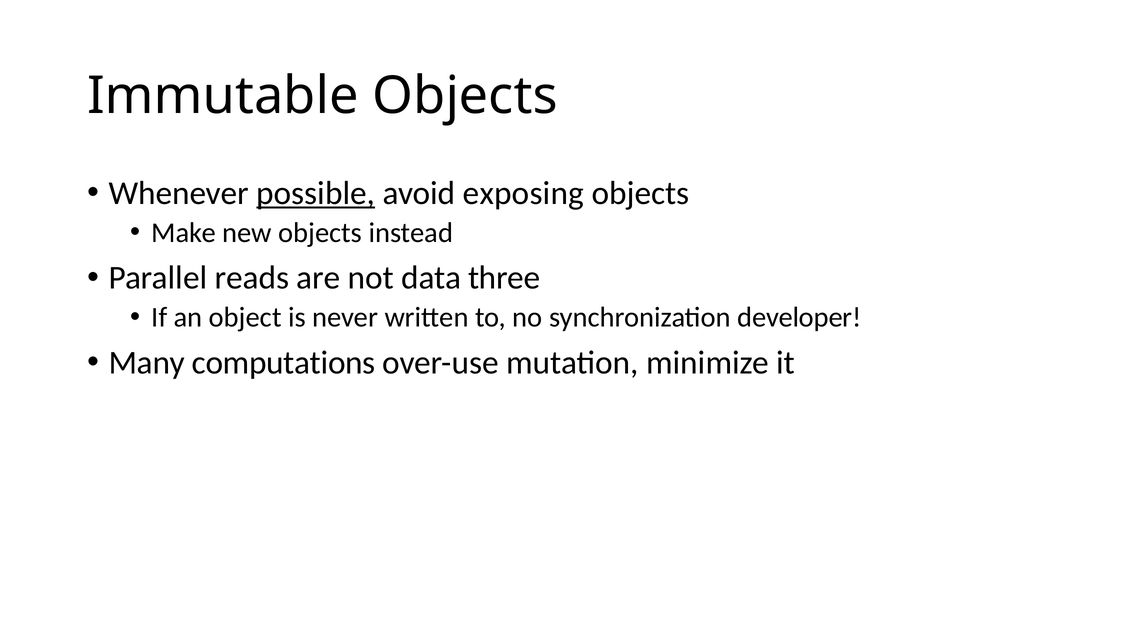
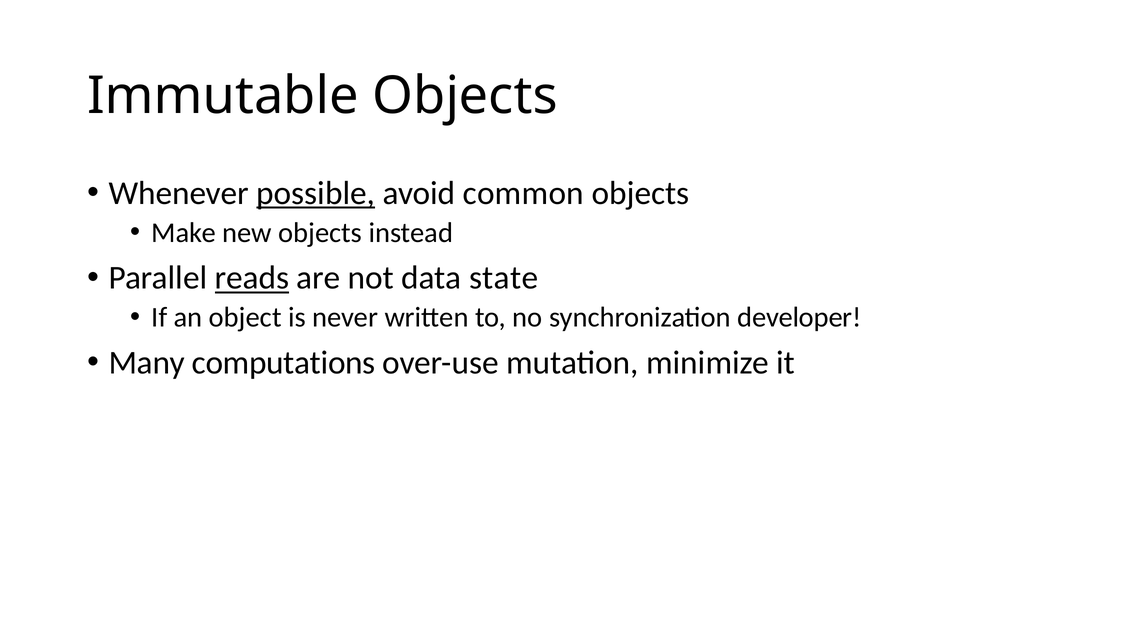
exposing: exposing -> common
reads underline: none -> present
three: three -> state
